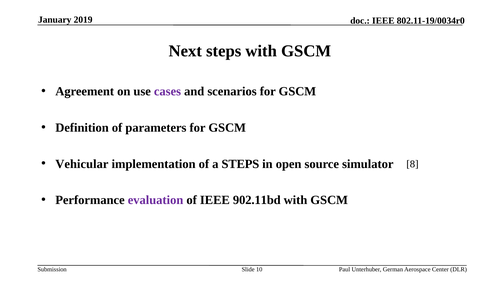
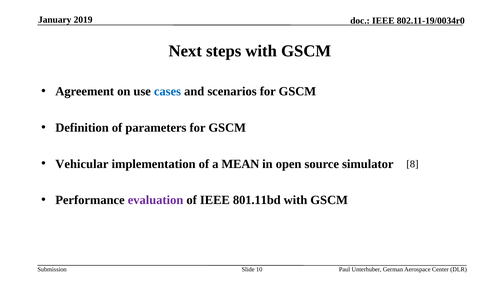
cases colour: purple -> blue
a STEPS: STEPS -> MEAN
902.11bd: 902.11bd -> 801.11bd
